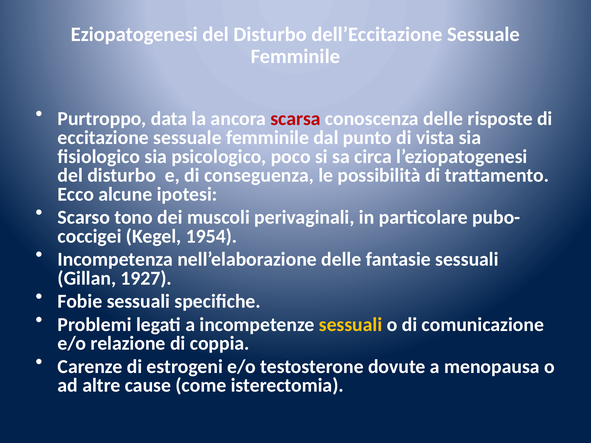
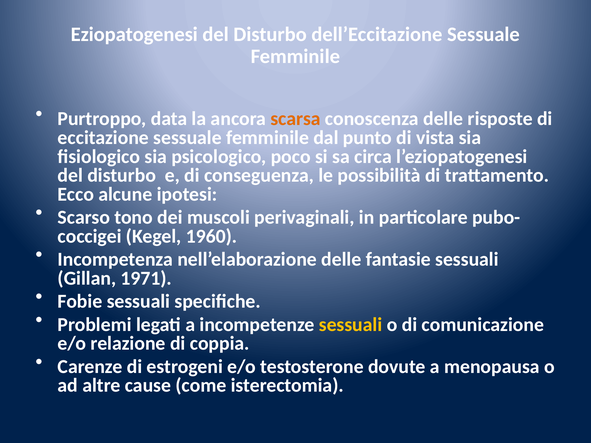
scarsa colour: red -> orange
1954: 1954 -> 1960
1927: 1927 -> 1971
